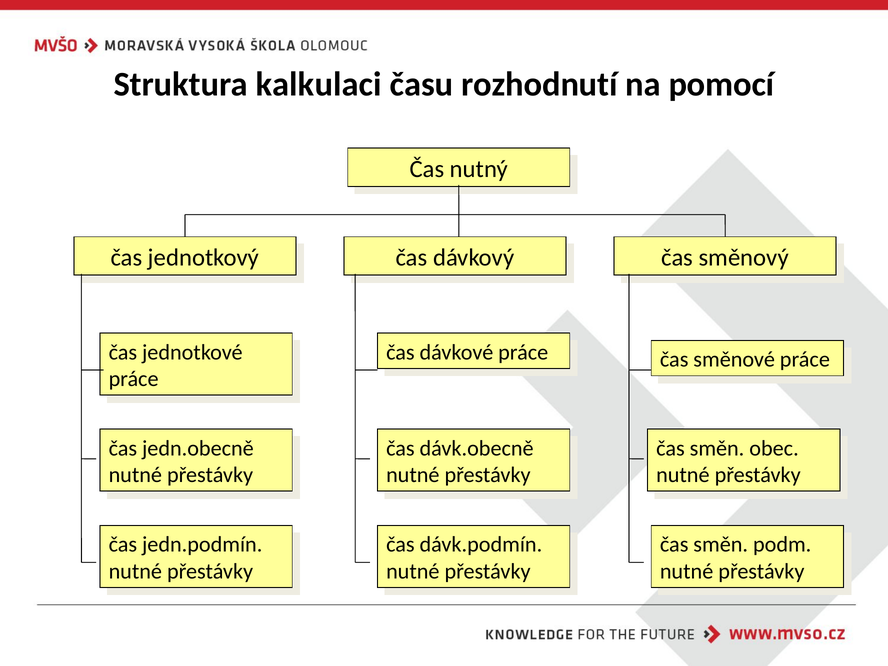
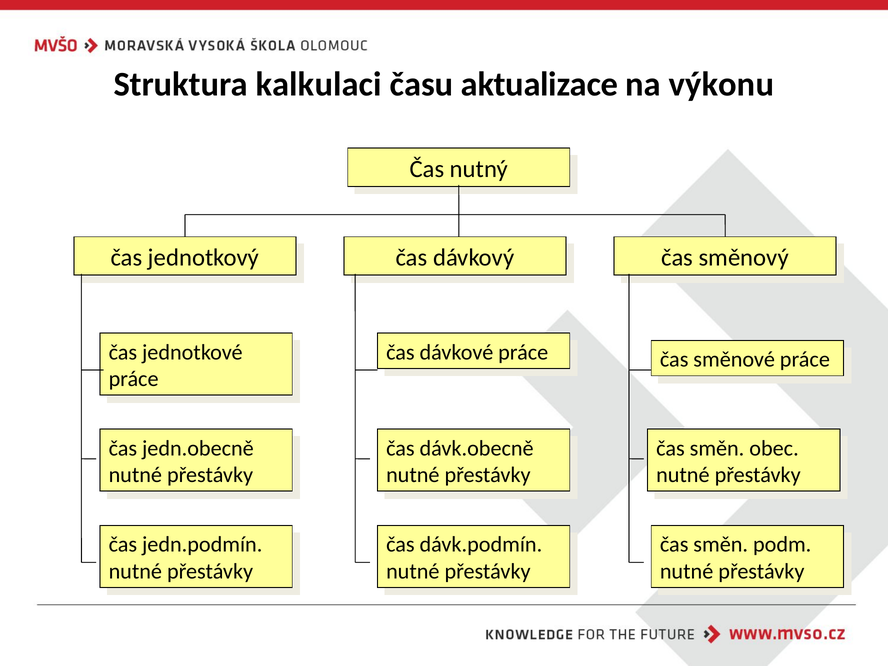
rozhodnutí: rozhodnutí -> aktualizace
pomocí: pomocí -> výkonu
